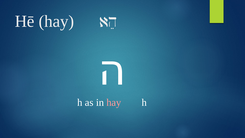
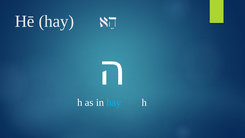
hay at (114, 102) colour: pink -> light blue
